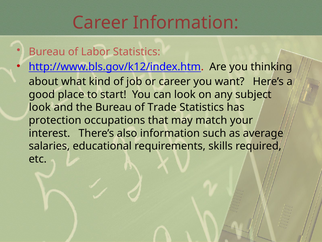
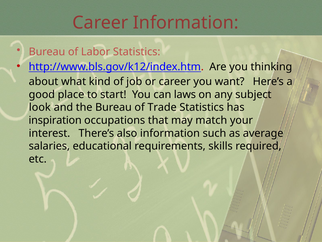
can look: look -> laws
protection: protection -> inspiration
